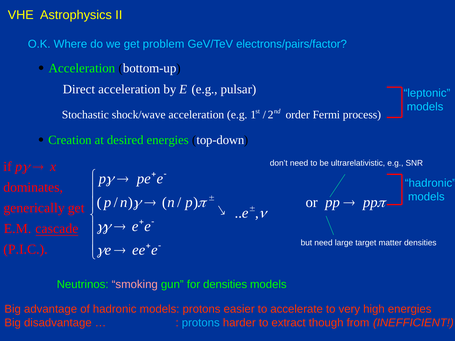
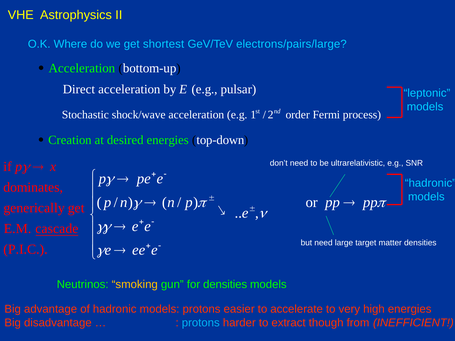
problem: problem -> shortest
electrons/pairs/factor: electrons/pairs/factor -> electrons/pairs/large
smoking colour: pink -> yellow
